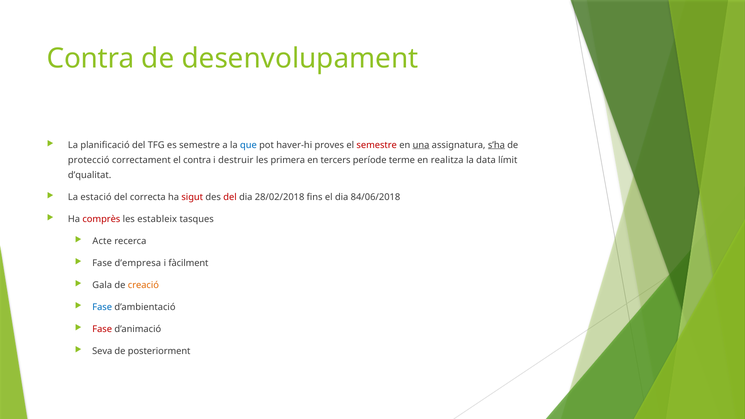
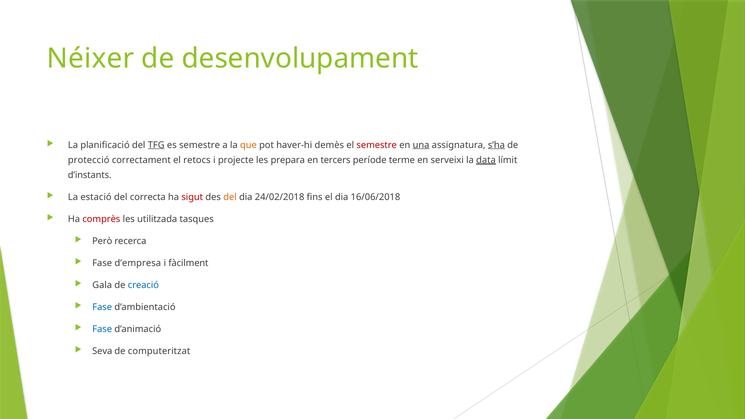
Contra at (91, 59): Contra -> Néixer
TFG underline: none -> present
que colour: blue -> orange
proves: proves -> demès
el contra: contra -> retocs
destruir: destruir -> projecte
primera: primera -> prepara
realitza: realitza -> serveixi
data underline: none -> present
d’qualitat: d’qualitat -> d’instants
del at (230, 197) colour: red -> orange
28/02/2018: 28/02/2018 -> 24/02/2018
84/06/2018: 84/06/2018 -> 16/06/2018
estableix: estableix -> utilitzada
Acte: Acte -> Però
creació colour: orange -> blue
Fase at (102, 329) colour: red -> blue
posteriorment: posteriorment -> computeritzat
